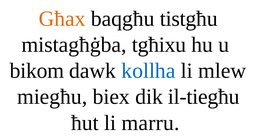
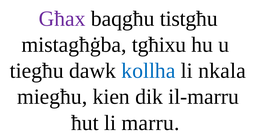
Għax colour: orange -> purple
bikom: bikom -> tiegħu
mlew: mlew -> nkala
biex: biex -> kien
il-tiegħu: il-tiegħu -> il-marru
